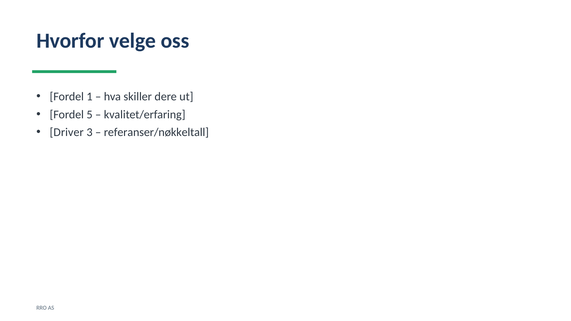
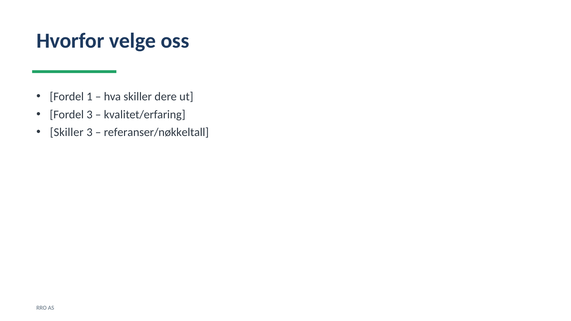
Fordel 5: 5 -> 3
Driver at (67, 132): Driver -> Skiller
